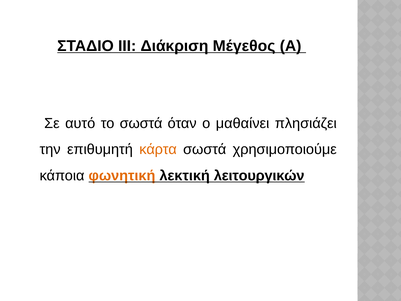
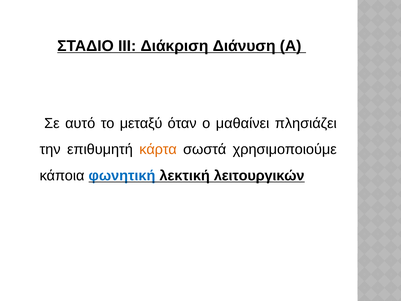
Μέγεθος: Μέγεθος -> Διάνυση
το σωστά: σωστά -> μεταξύ
φωνητική colour: orange -> blue
